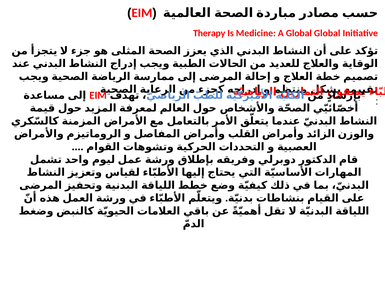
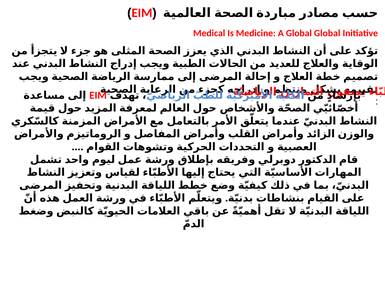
Therapy: Therapy -> Medical
